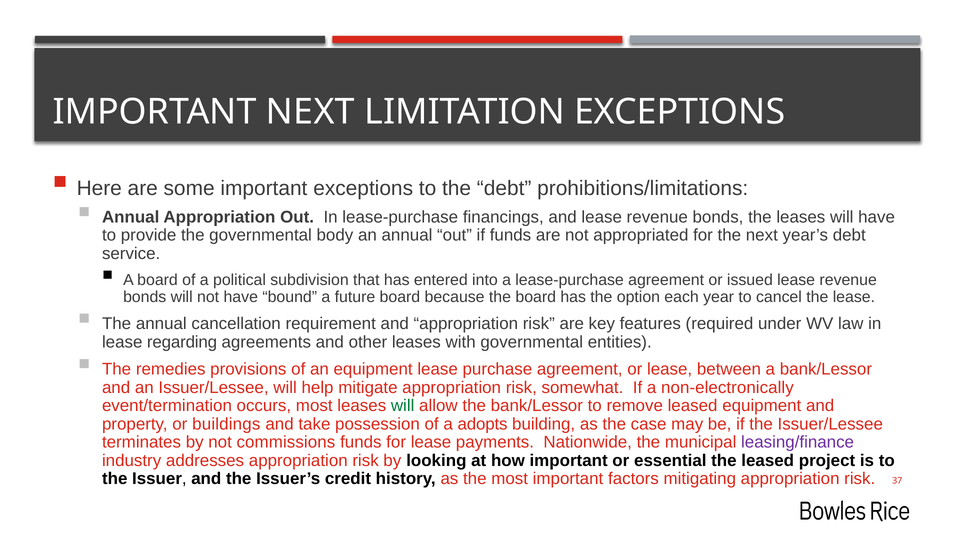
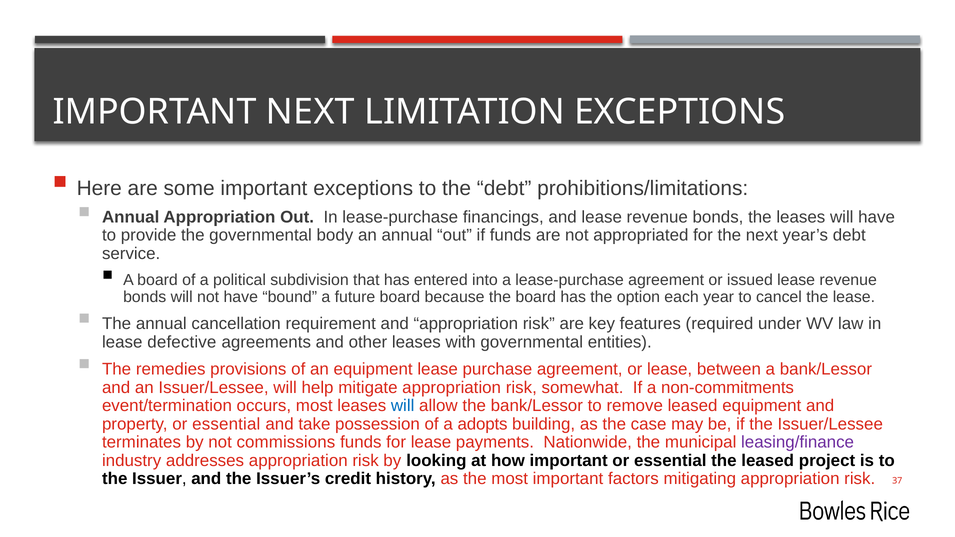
regarding: regarding -> defective
non-electronically: non-electronically -> non-commitments
will at (403, 406) colour: green -> blue
property or buildings: buildings -> essential
